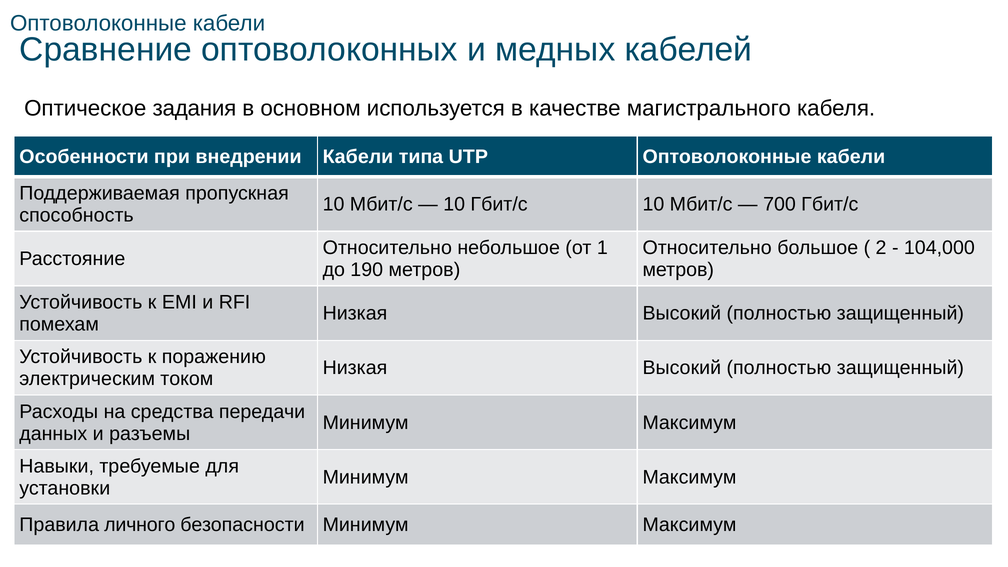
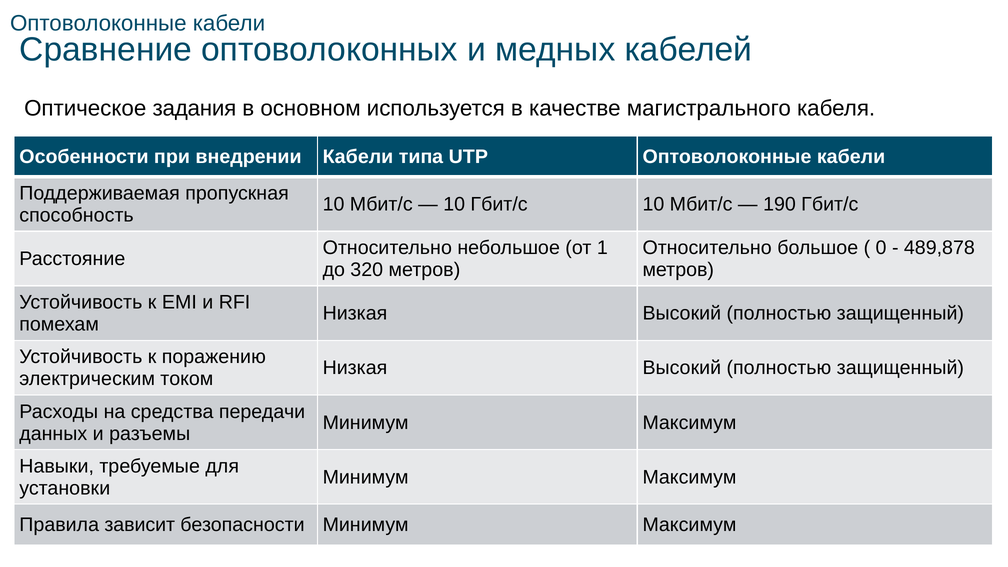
700: 700 -> 190
2: 2 -> 0
104,000: 104,000 -> 489,878
190: 190 -> 320
личного: личного -> зависит
